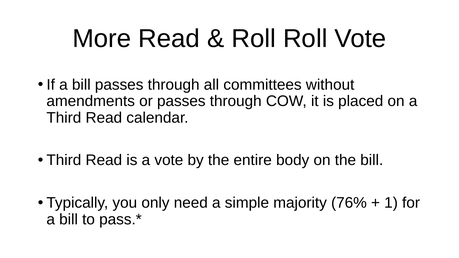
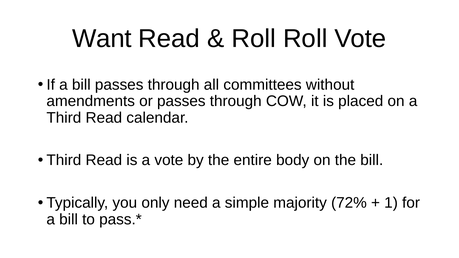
More: More -> Want
76%: 76% -> 72%
